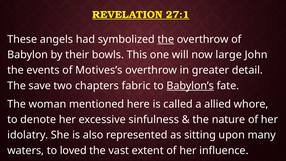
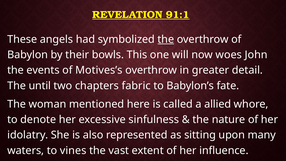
27:1: 27:1 -> 91:1
large: large -> woes
save: save -> until
Babylon’s underline: present -> none
loved: loved -> vines
